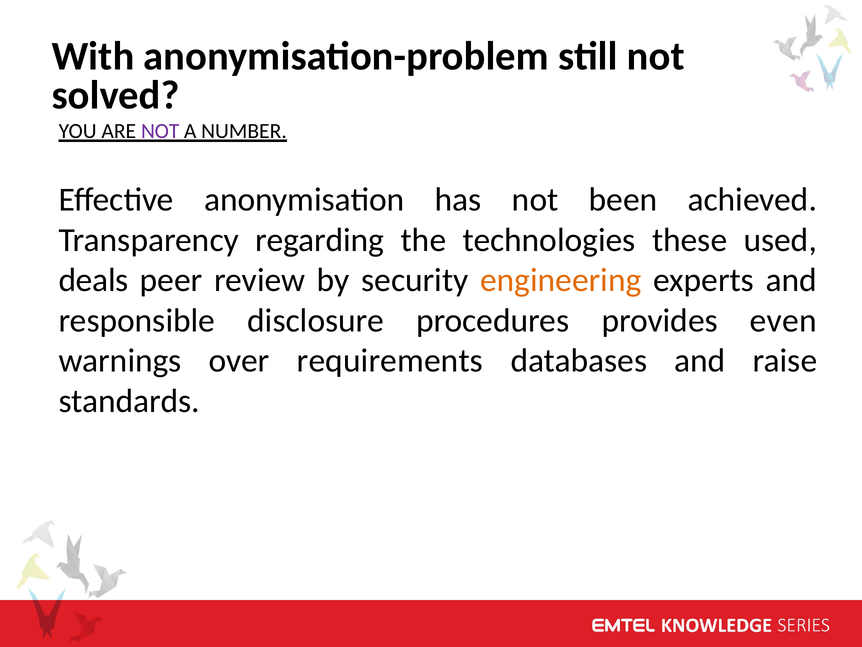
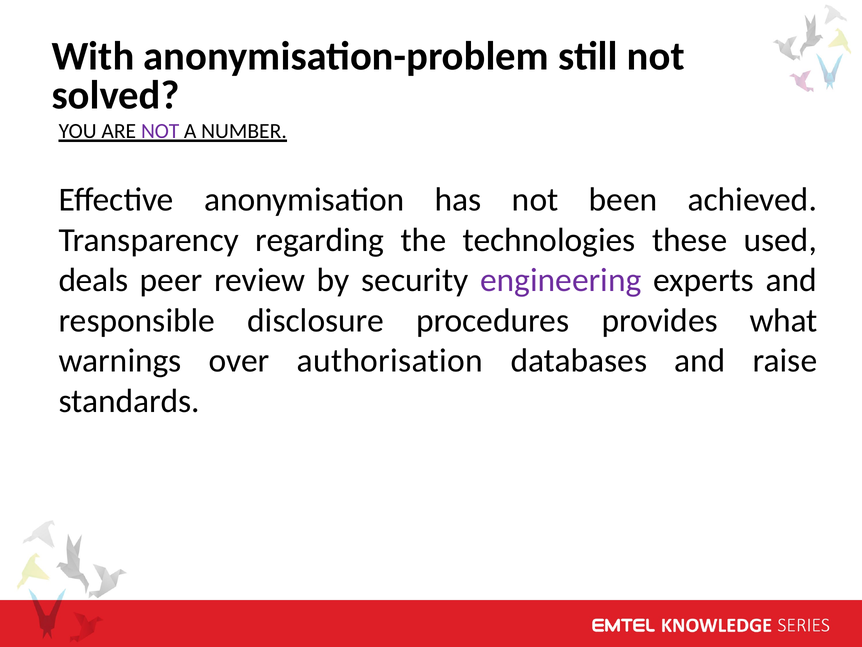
engineering colour: orange -> purple
even: even -> what
requirements: requirements -> authorisation
